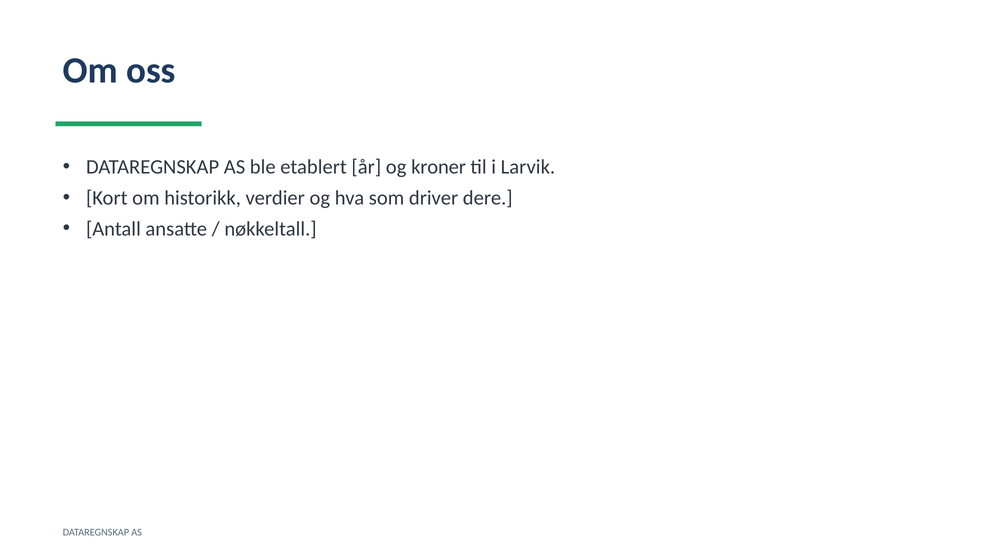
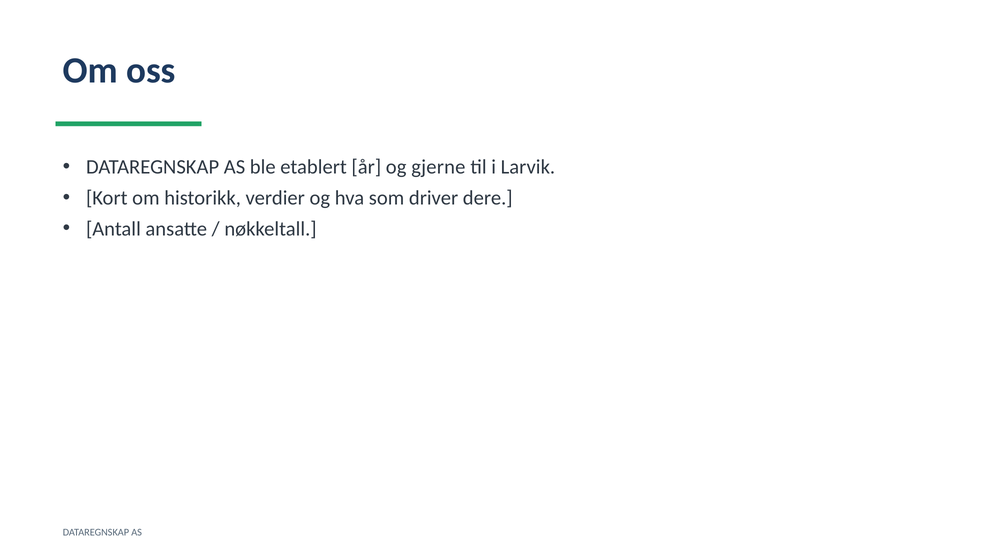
kroner: kroner -> gjerne
